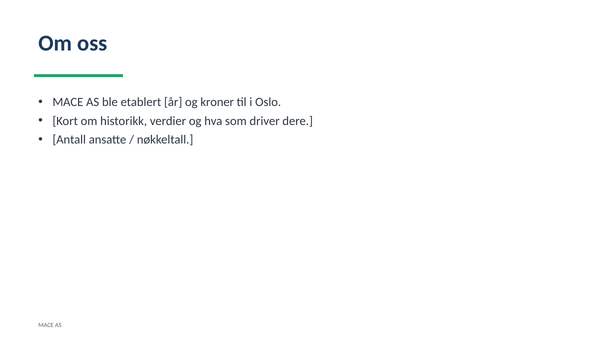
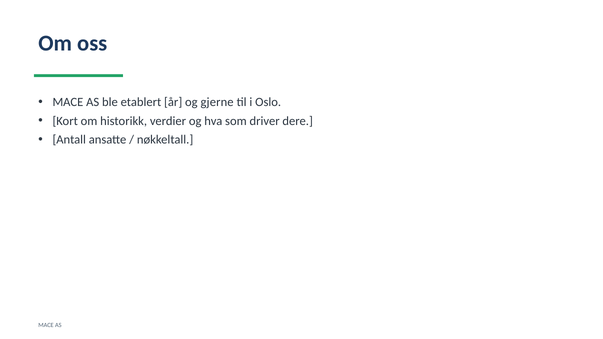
kroner: kroner -> gjerne
